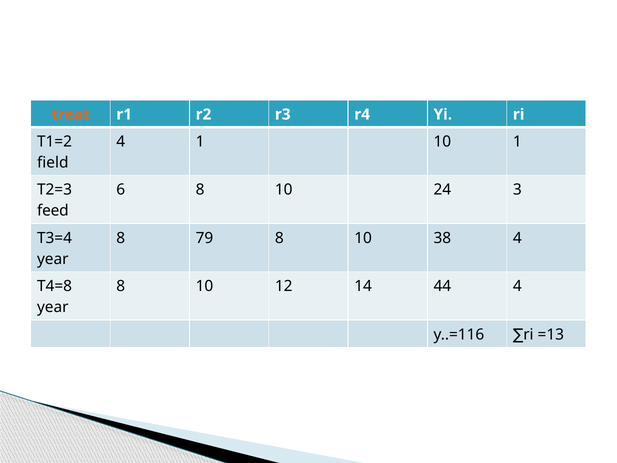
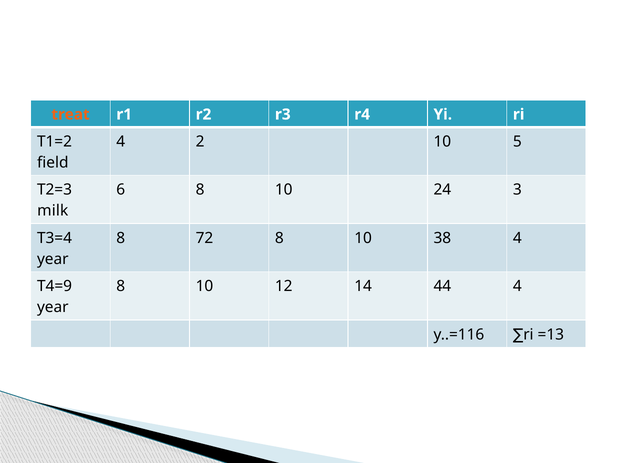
4 1: 1 -> 2
10 1: 1 -> 5
feed: feed -> milk
79: 79 -> 72
T4=8: T4=8 -> T4=9
